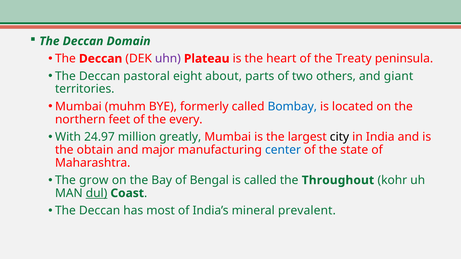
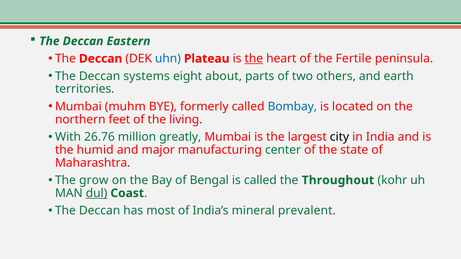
Domain: Domain -> Eastern
uhn colour: purple -> blue
the at (254, 59) underline: none -> present
Treaty: Treaty -> Fertile
pastoral: pastoral -> systems
giant: giant -> earth
every: every -> living
24.97: 24.97 -> 26.76
obtain: obtain -> humid
center colour: blue -> green
